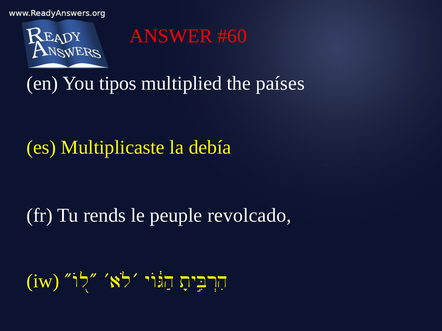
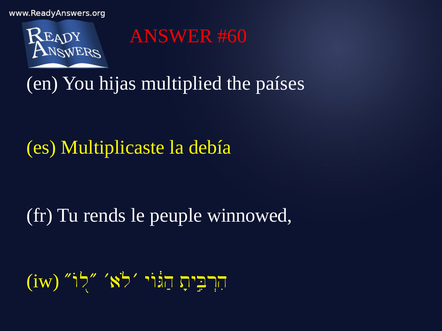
tipos: tipos -> hijas
revolcado: revolcado -> winnowed
